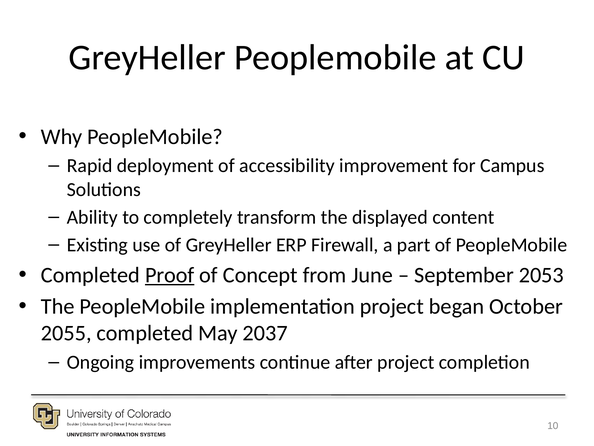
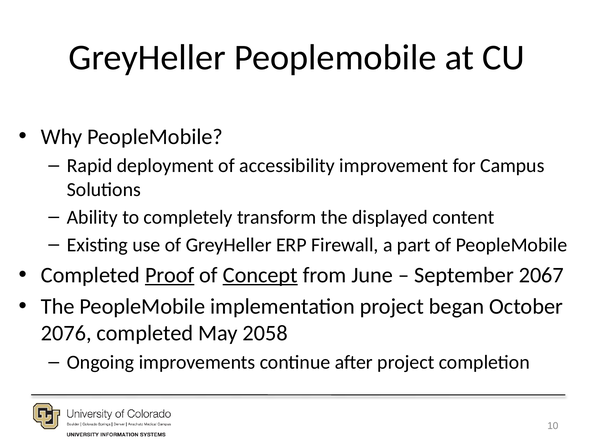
Concept underline: none -> present
2053: 2053 -> 2067
2055: 2055 -> 2076
2037: 2037 -> 2058
